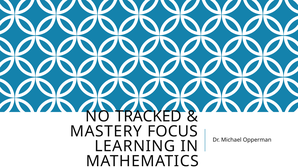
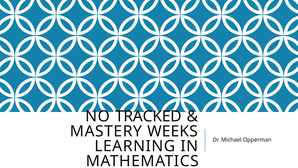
FOCUS: FOCUS -> WEEKS
